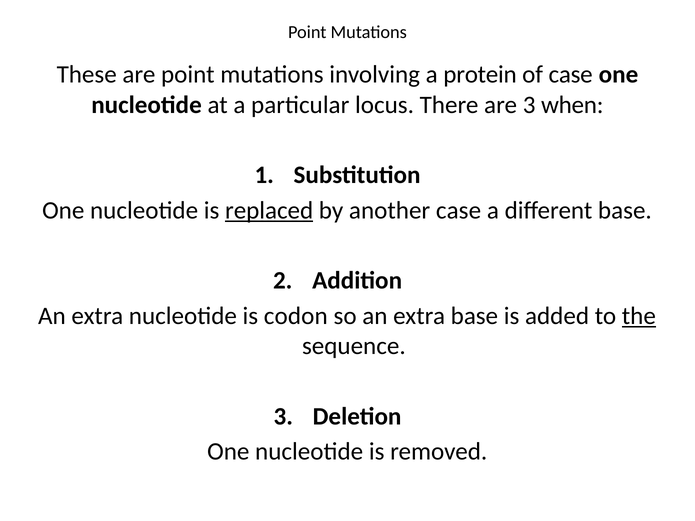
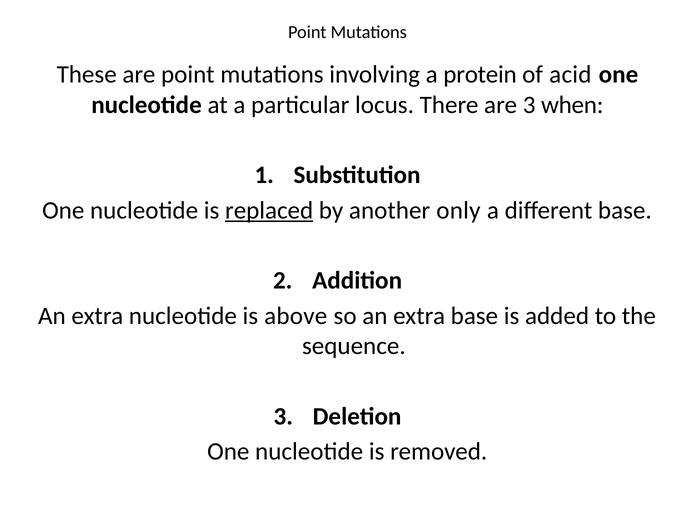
of case: case -> acid
another case: case -> only
codon: codon -> above
the underline: present -> none
